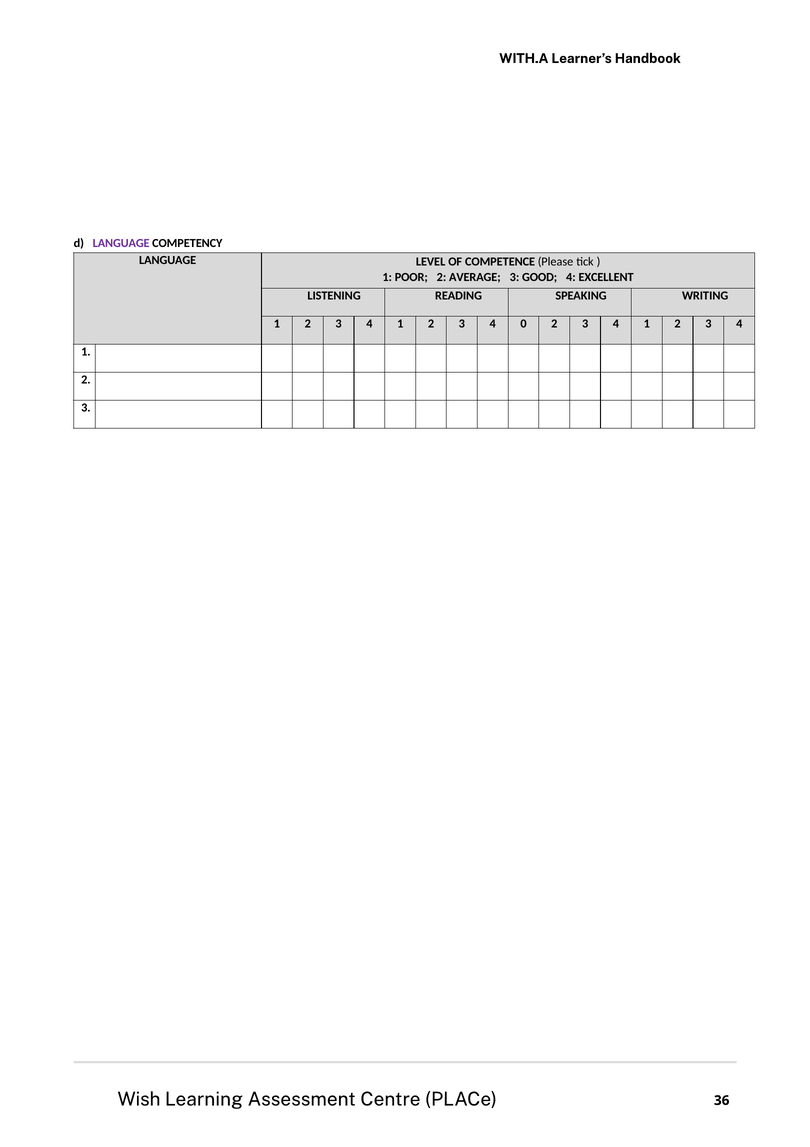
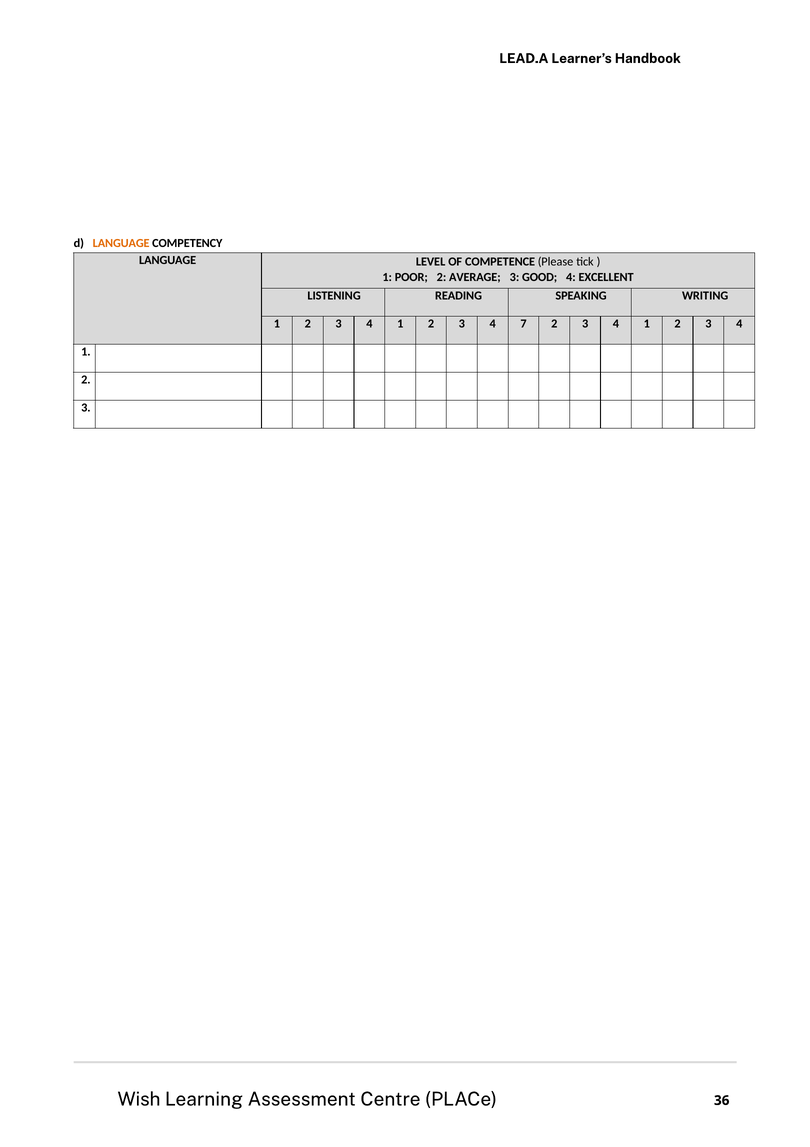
WITH.A: WITH.A -> LEAD.A
LANGUAGE at (121, 243) colour: purple -> orange
0: 0 -> 7
